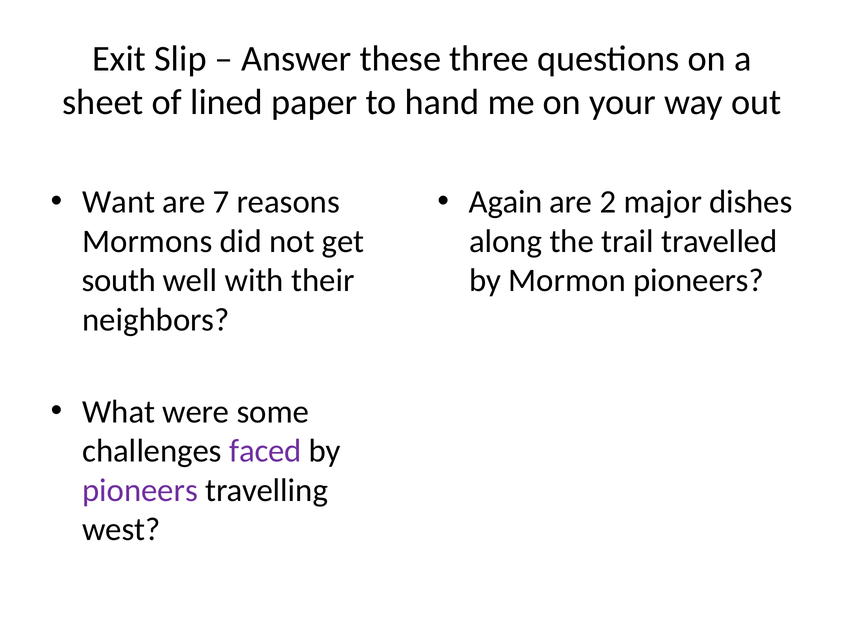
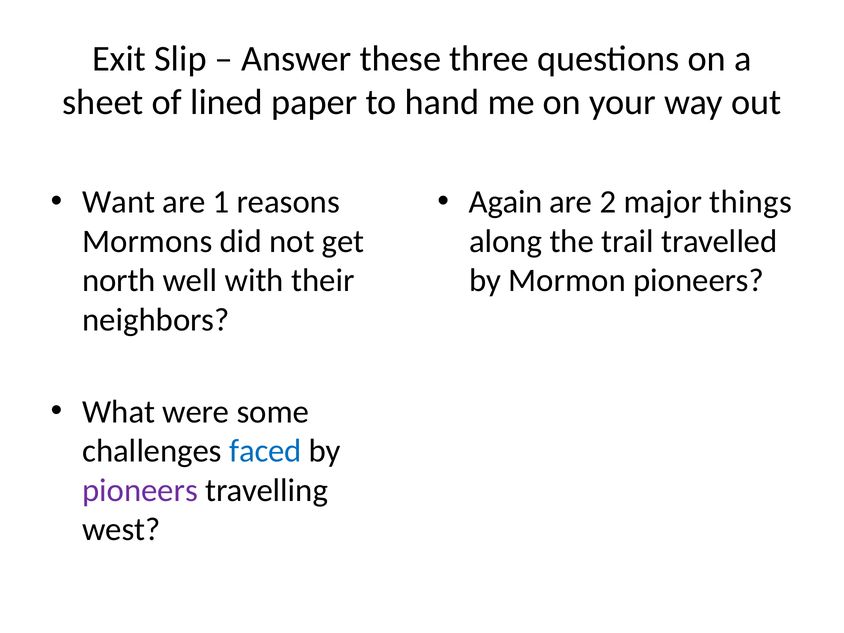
7: 7 -> 1
dishes: dishes -> things
south: south -> north
faced colour: purple -> blue
